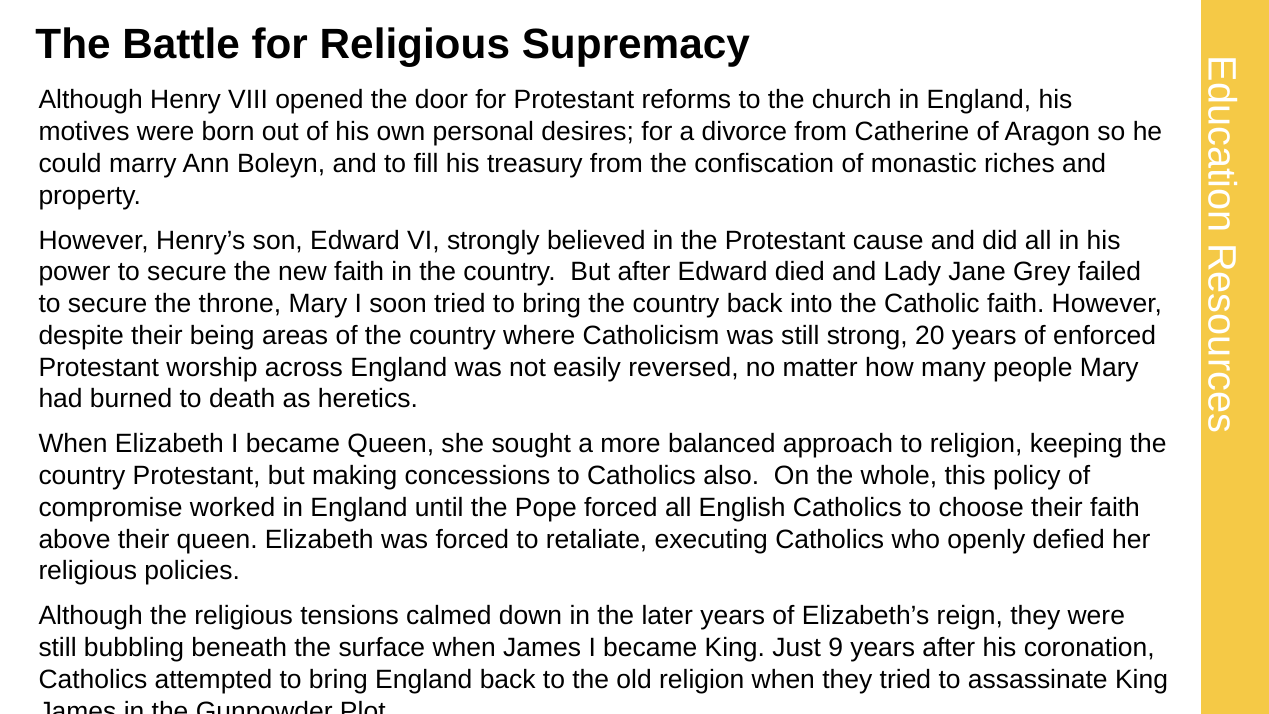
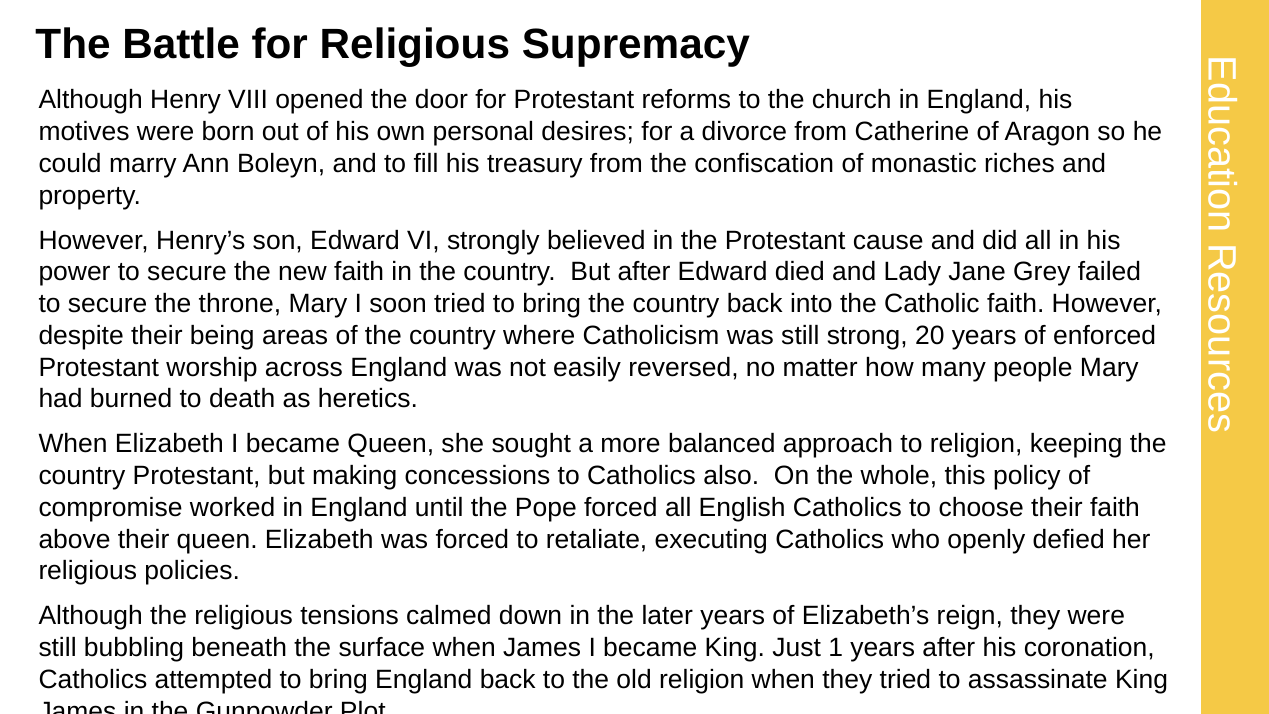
9: 9 -> 1
